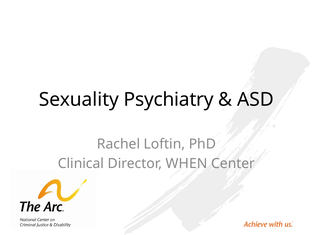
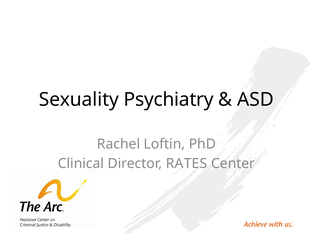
WHEN: WHEN -> RATES
